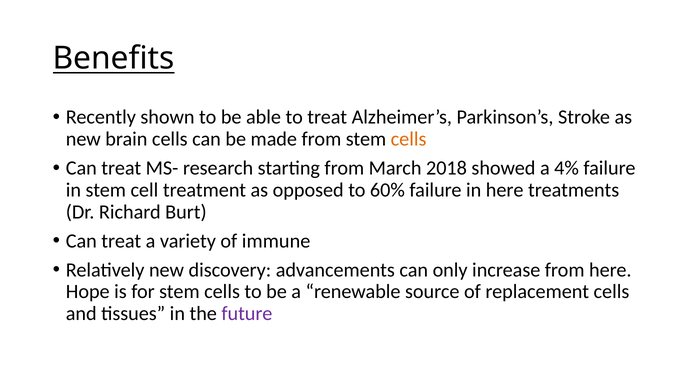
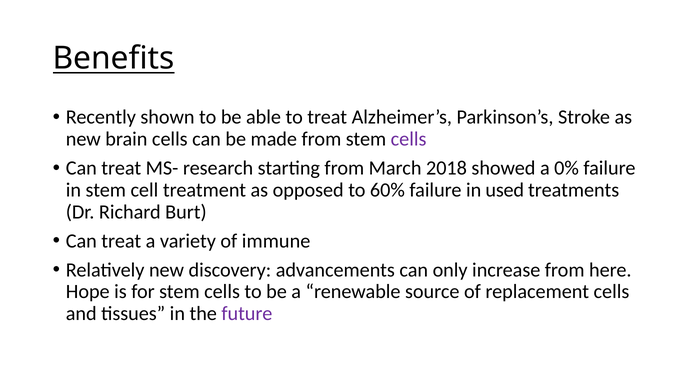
cells at (409, 139) colour: orange -> purple
4%: 4% -> 0%
in here: here -> used
